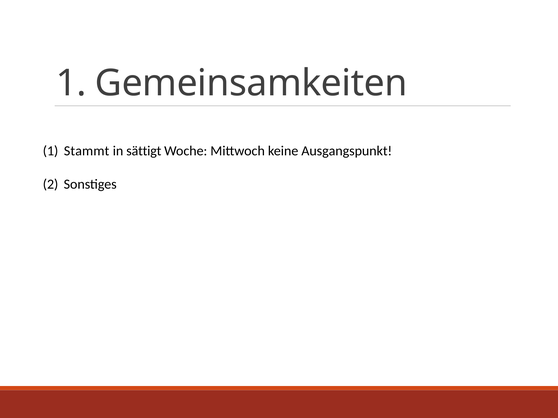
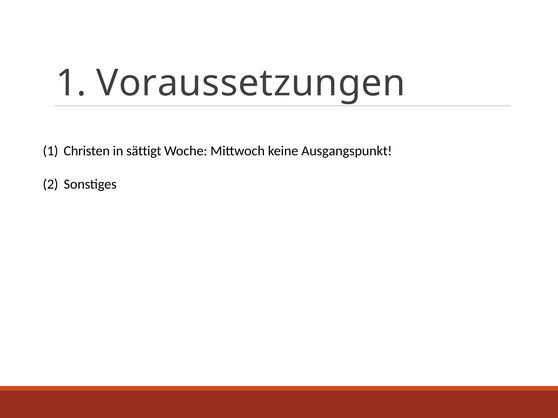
Gemeinsamkeiten: Gemeinsamkeiten -> Voraussetzungen
Stammt: Stammt -> Christen
